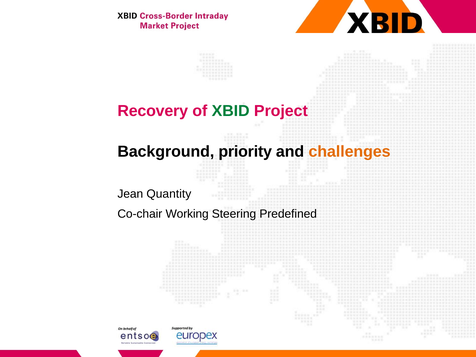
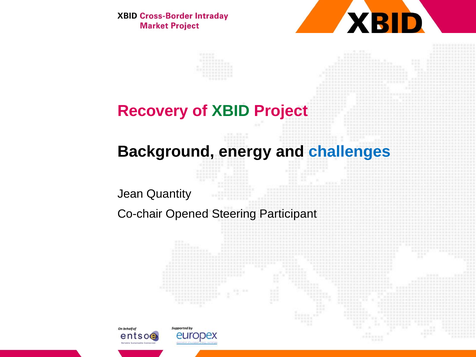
priority: priority -> energy
challenges colour: orange -> blue
Working: Working -> Opened
Predefined: Predefined -> Participant
